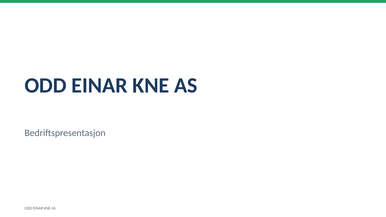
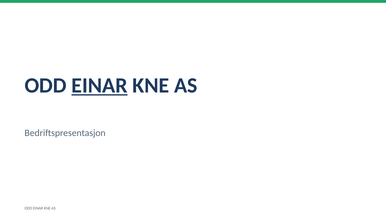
EINAR at (99, 86) underline: none -> present
